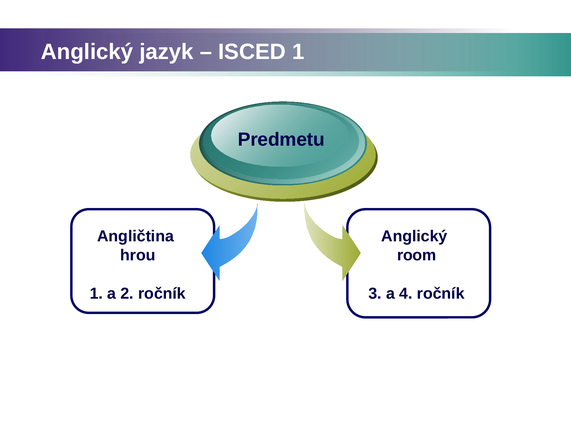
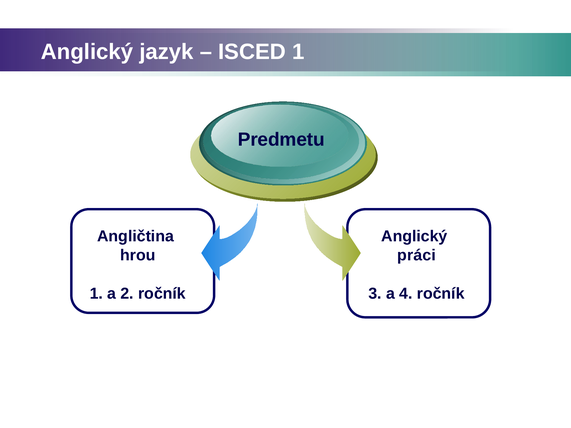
room: room -> práci
